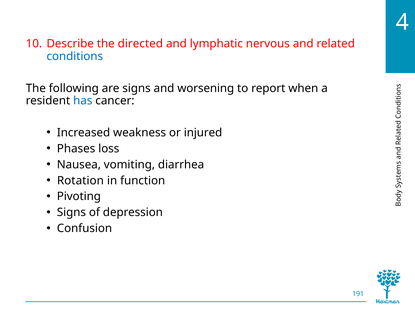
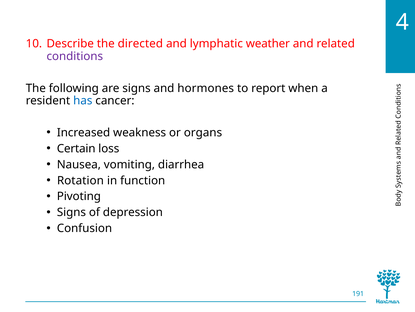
nervous: nervous -> weather
conditions colour: blue -> purple
worsening: worsening -> hormones
injured: injured -> organs
Phases: Phases -> Certain
